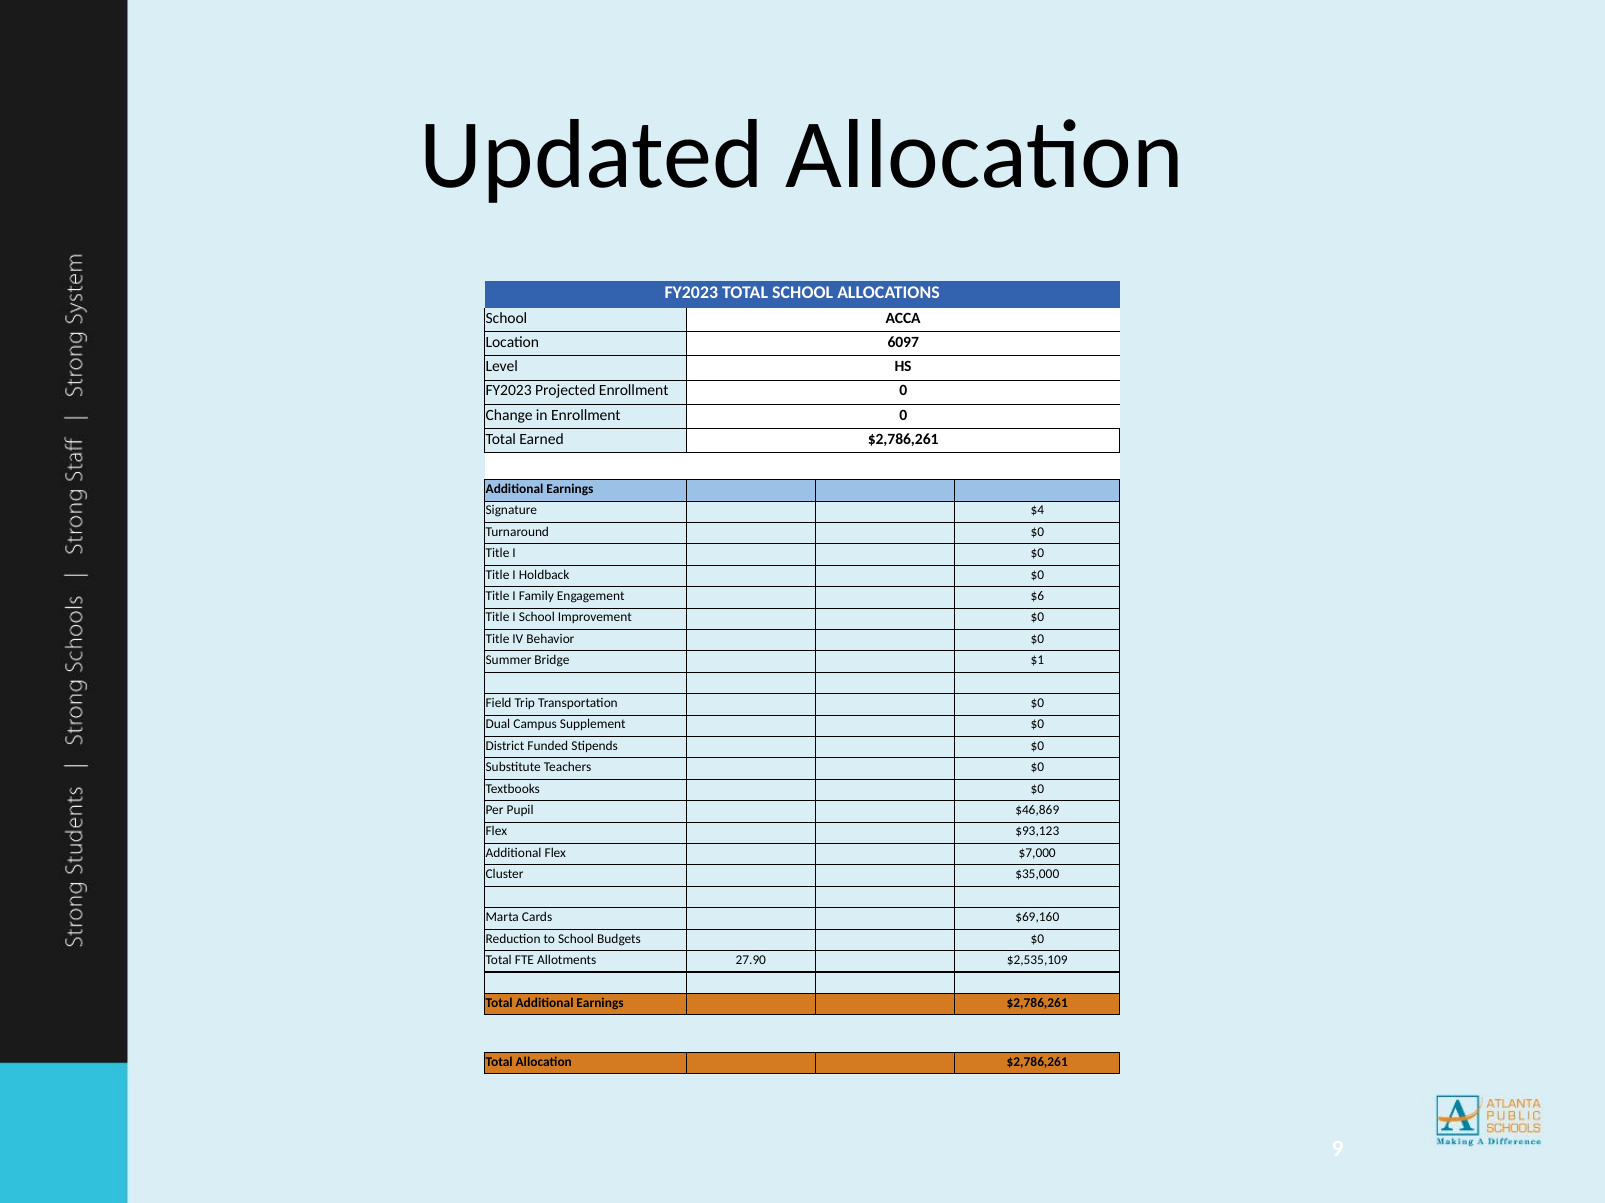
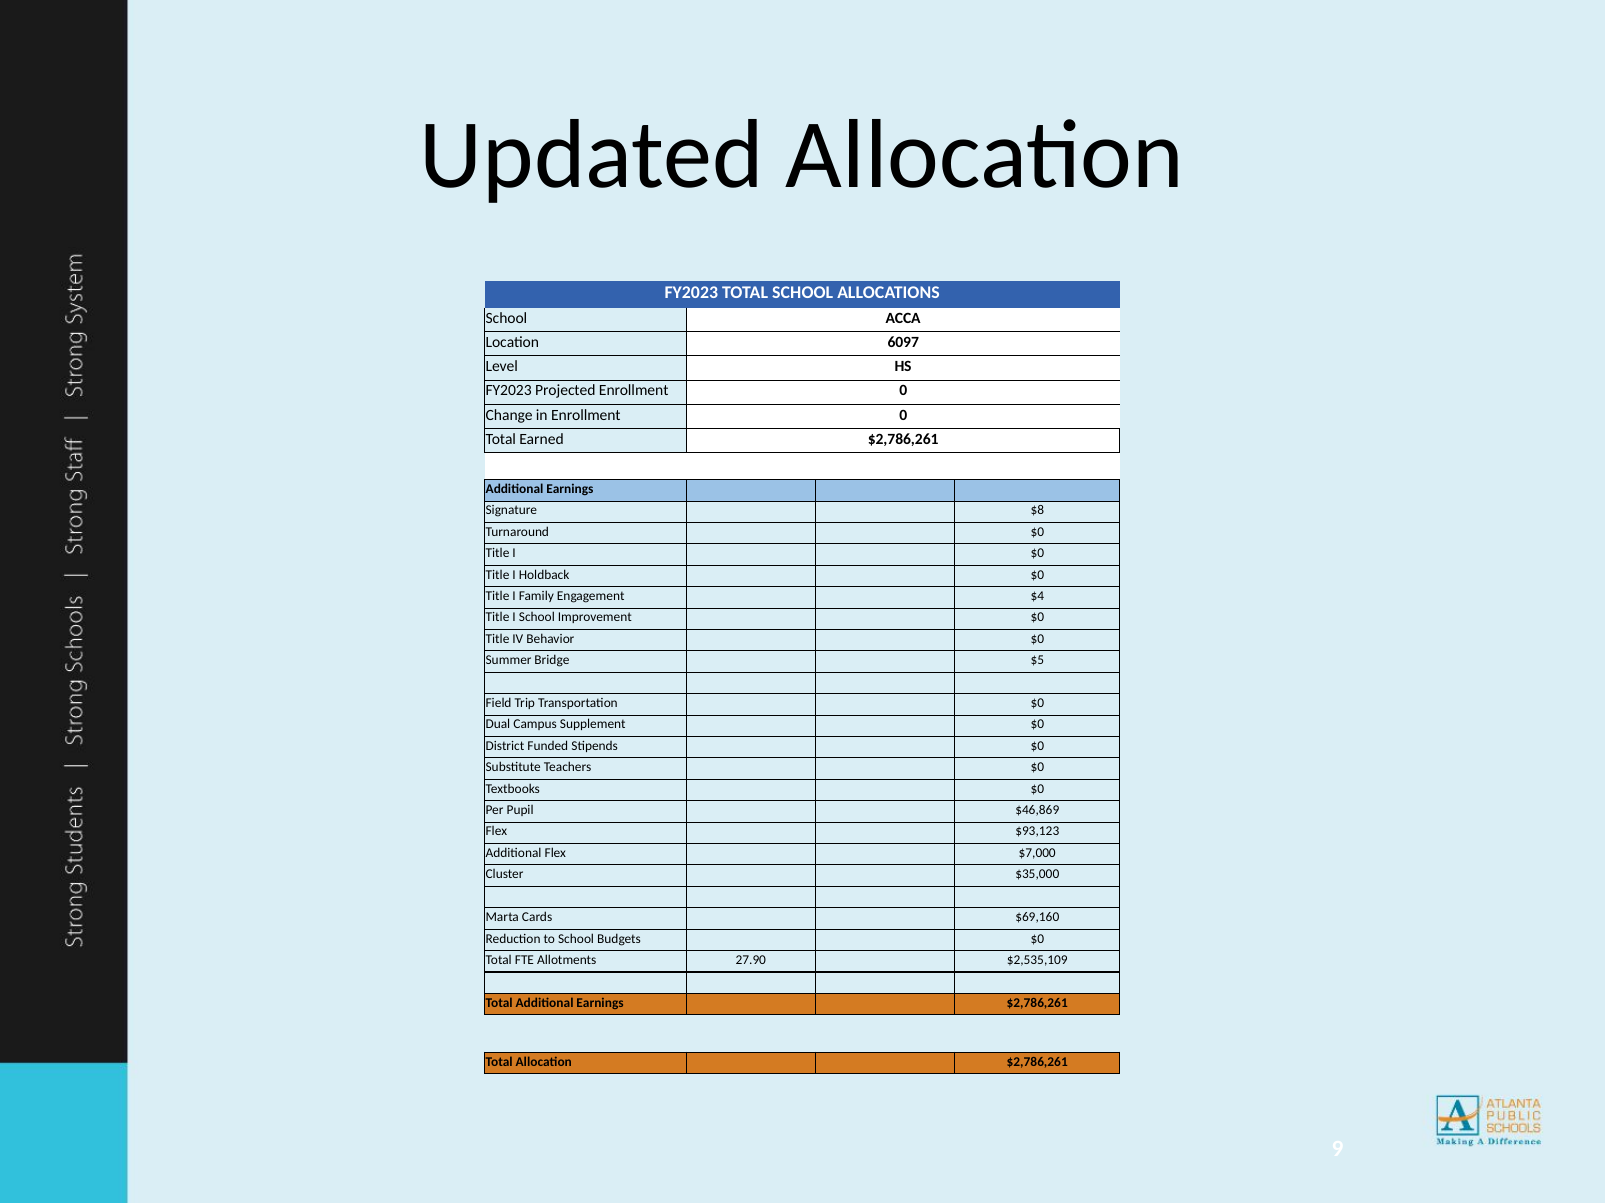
$4: $4 -> $8
$6: $6 -> $4
$1: $1 -> $5
